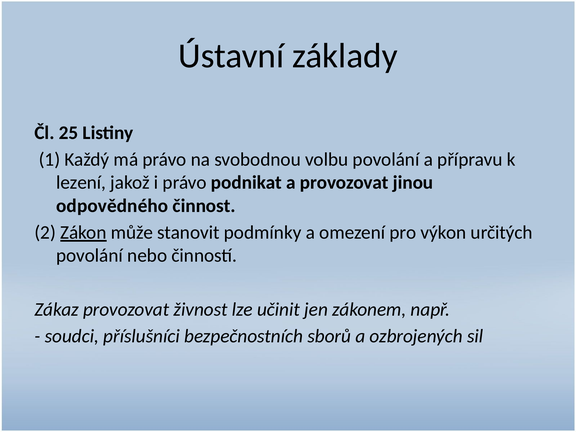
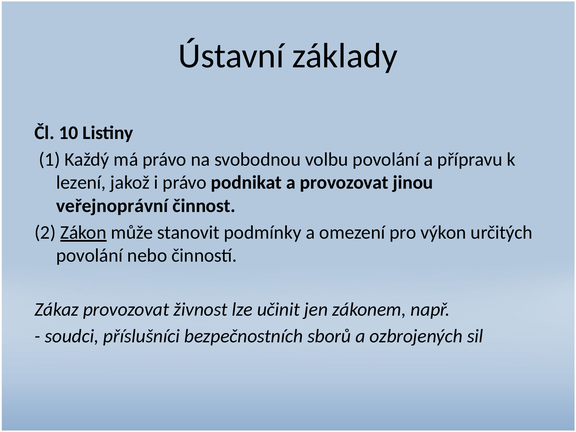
25: 25 -> 10
odpovědného: odpovědného -> veřejnoprávní
